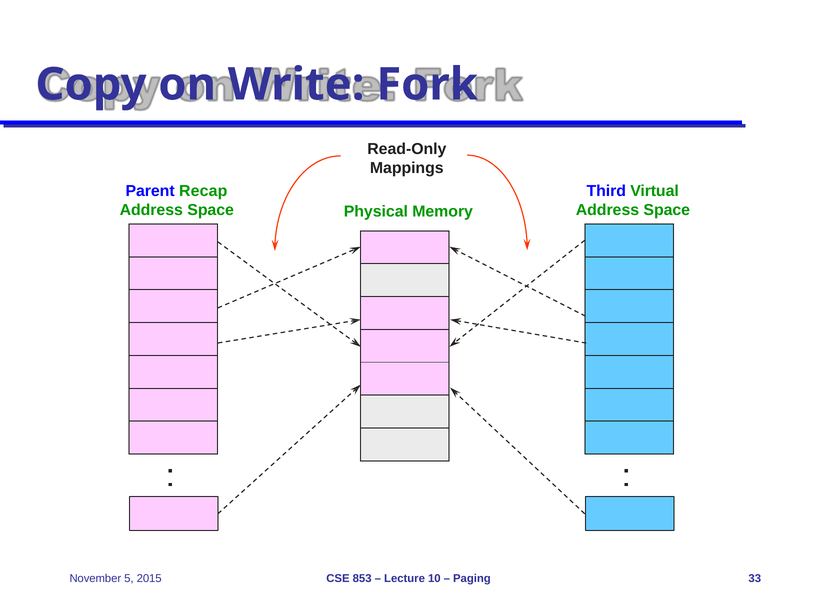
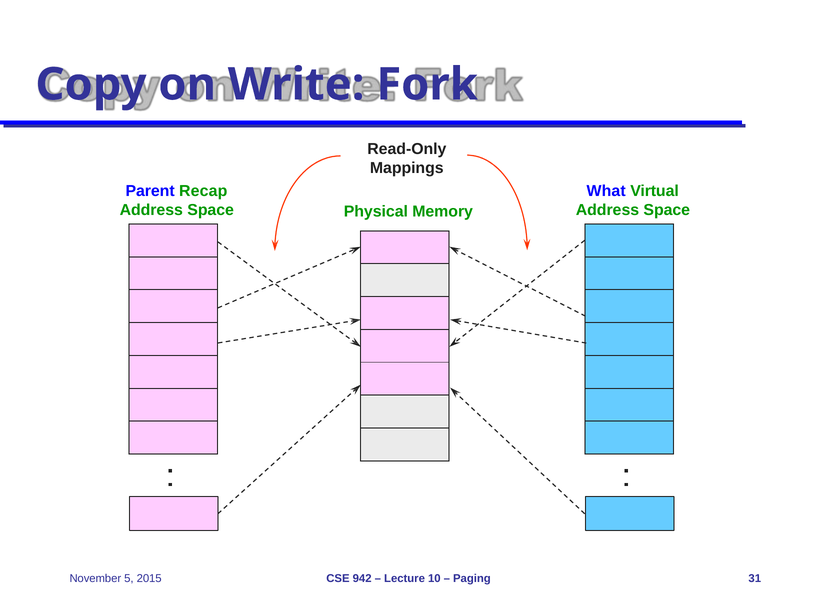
Third: Third -> What
853: 853 -> 942
33: 33 -> 31
